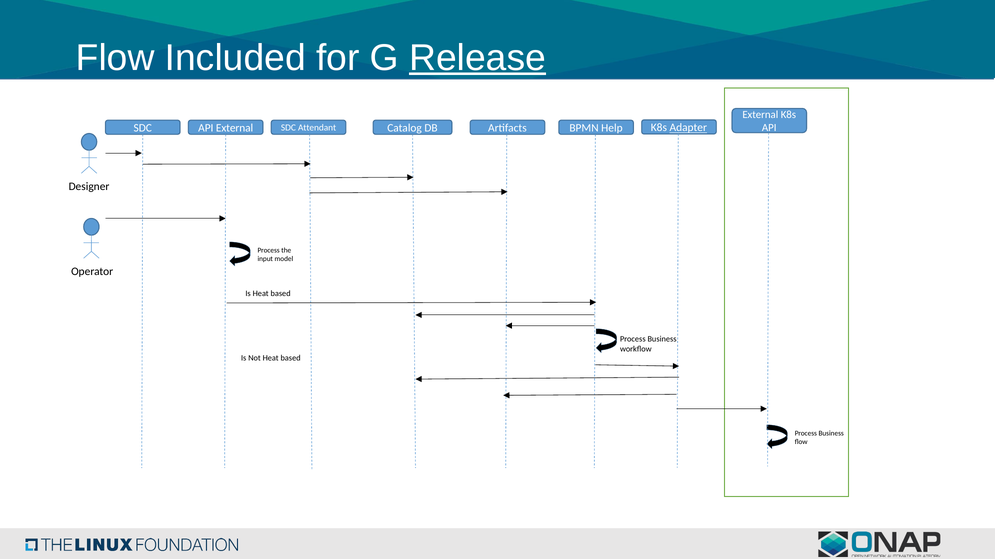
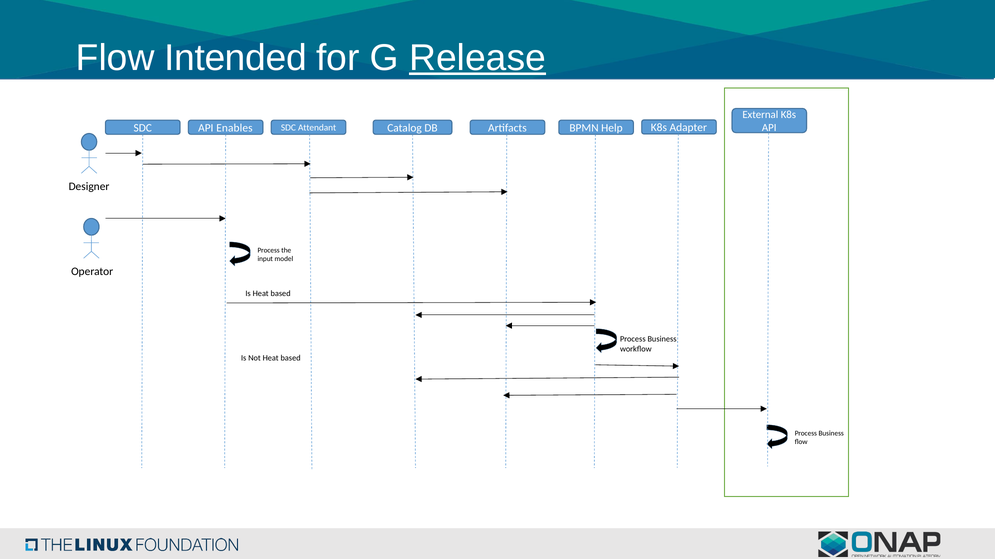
Included: Included -> Intended
Adapter underline: present -> none
API External: External -> Enables
